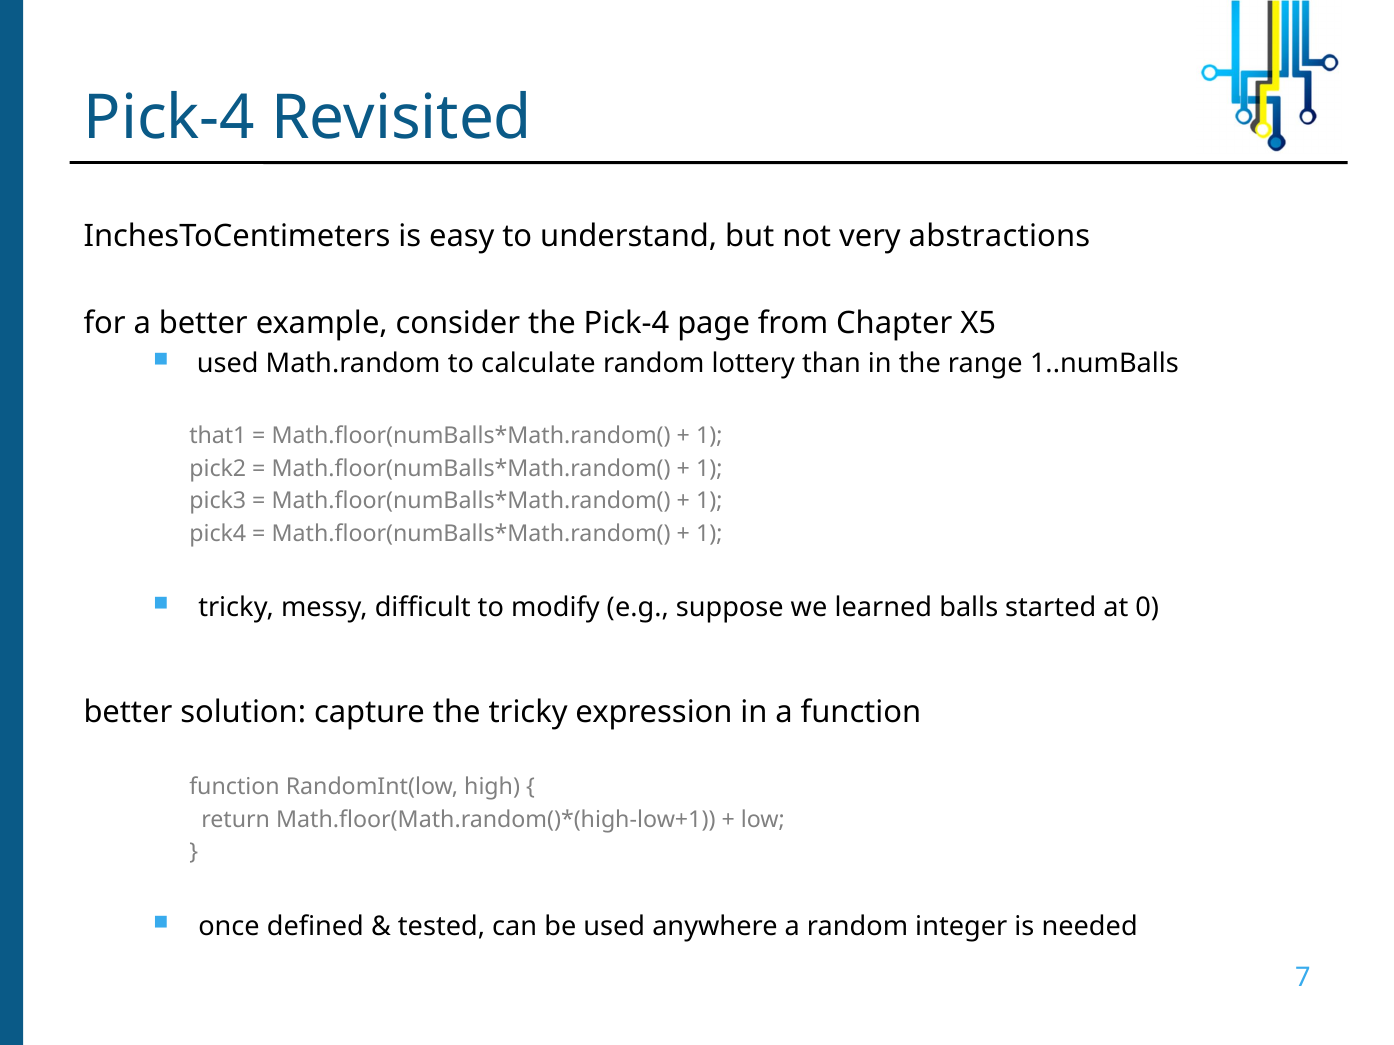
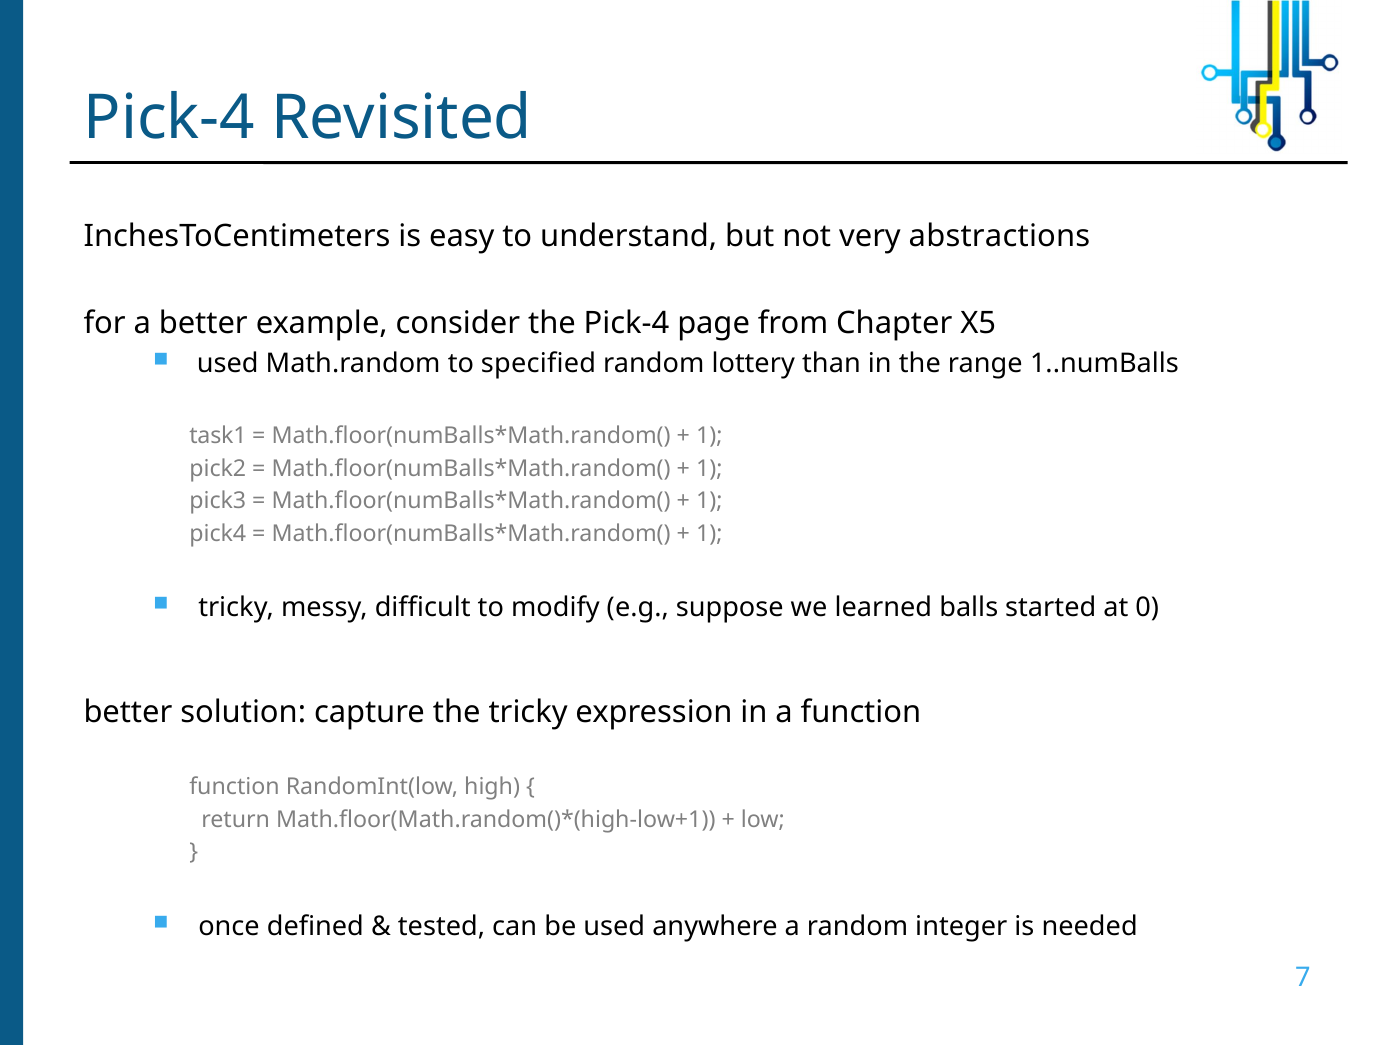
calculate: calculate -> specified
that1: that1 -> task1
